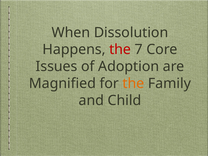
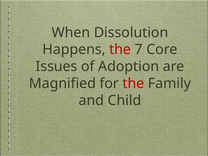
the at (133, 83) colour: orange -> red
